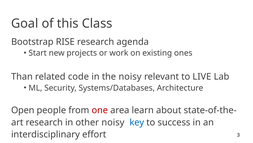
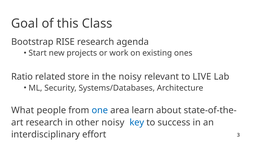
Than: Than -> Ratio
code: code -> store
Open: Open -> What
one colour: red -> blue
